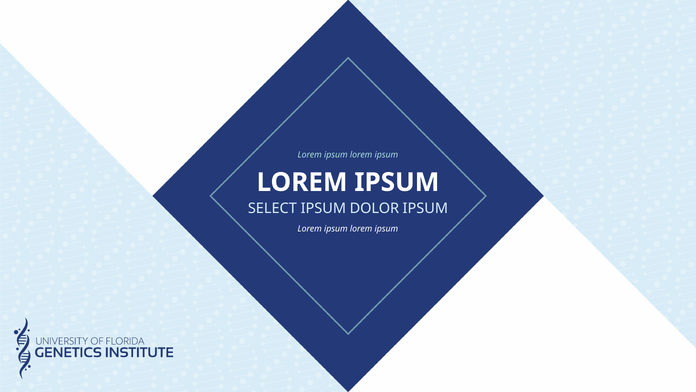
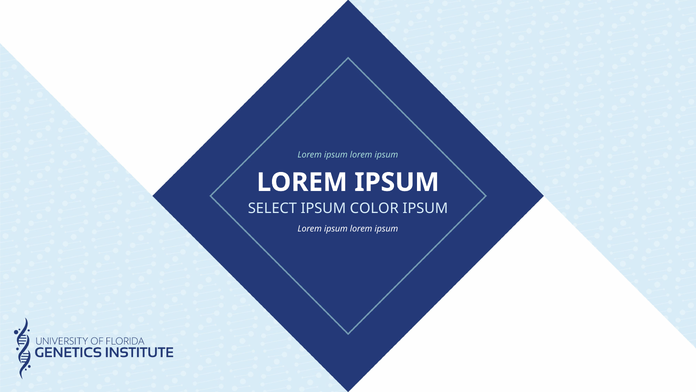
DOLOR: DOLOR -> COLOR
